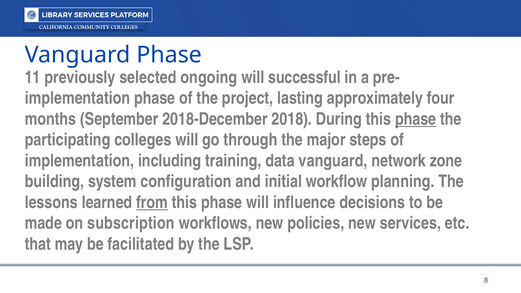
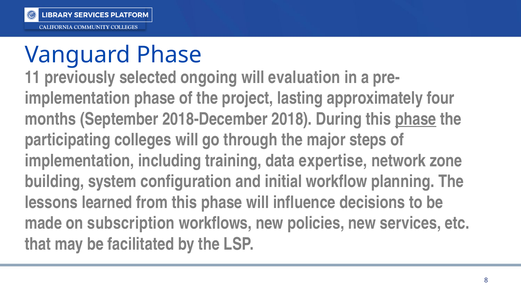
successful: successful -> evaluation
data vanguard: vanguard -> expertise
from underline: present -> none
